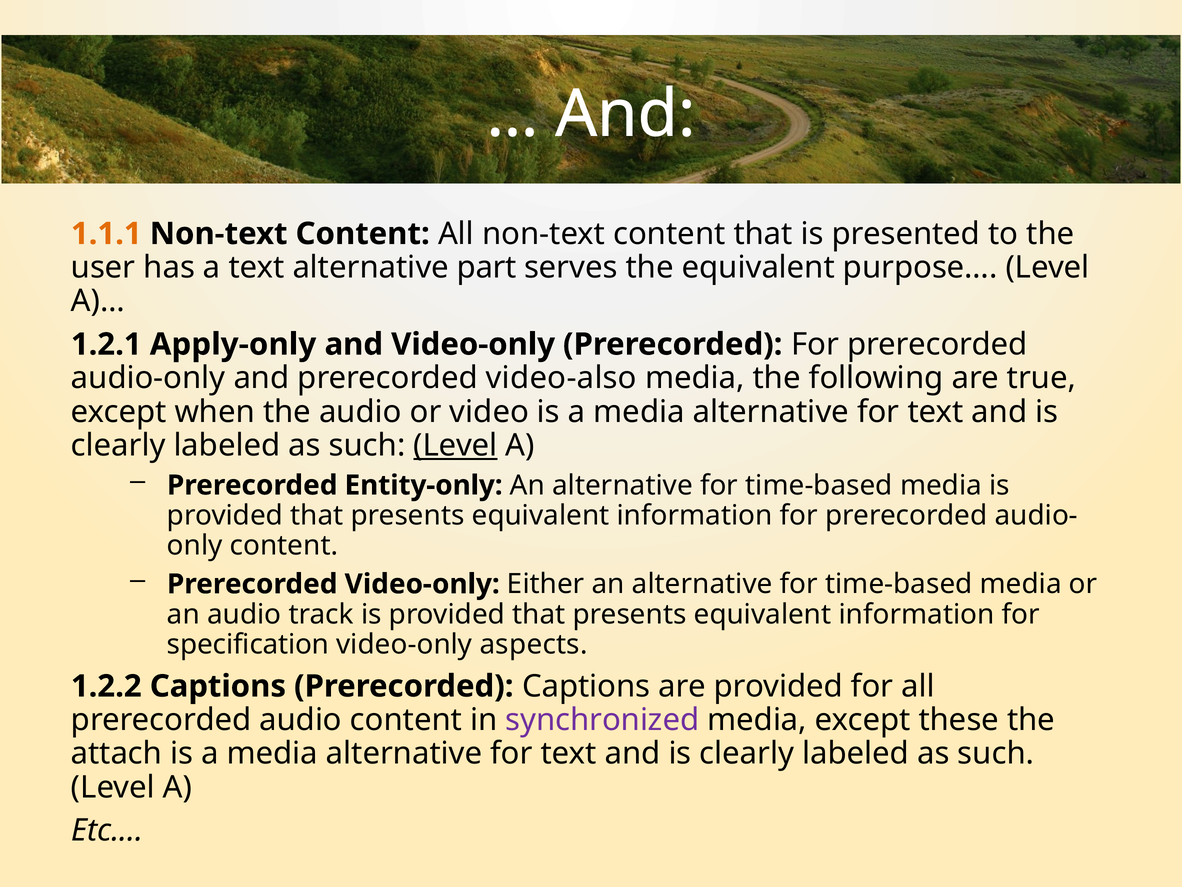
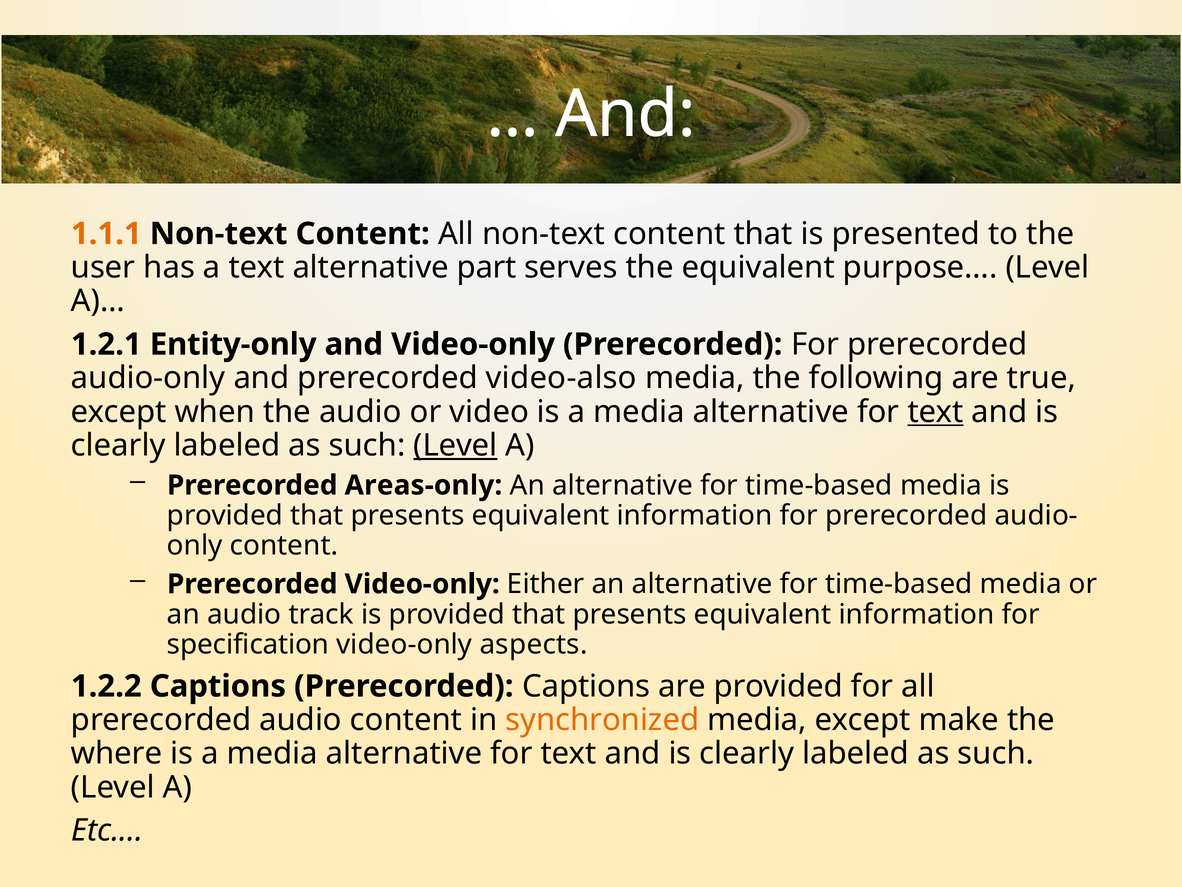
Apply-only: Apply-only -> Entity-only
text at (935, 412) underline: none -> present
Entity-only: Entity-only -> Areas-only
synchronized colour: purple -> orange
these: these -> make
attach: attach -> where
